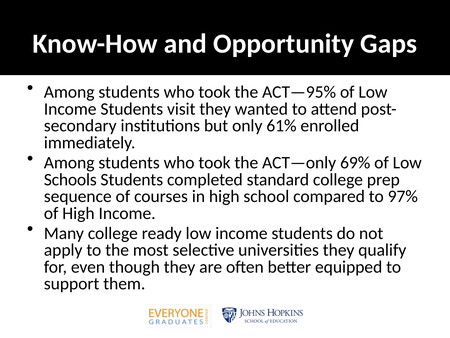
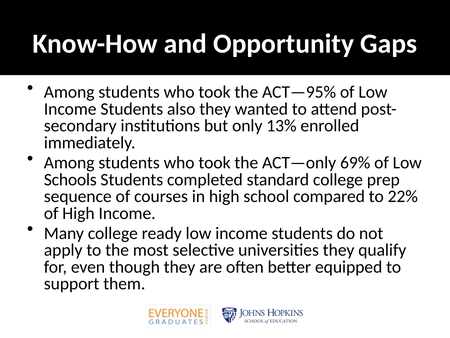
visit: visit -> also
61%: 61% -> 13%
97%: 97% -> 22%
